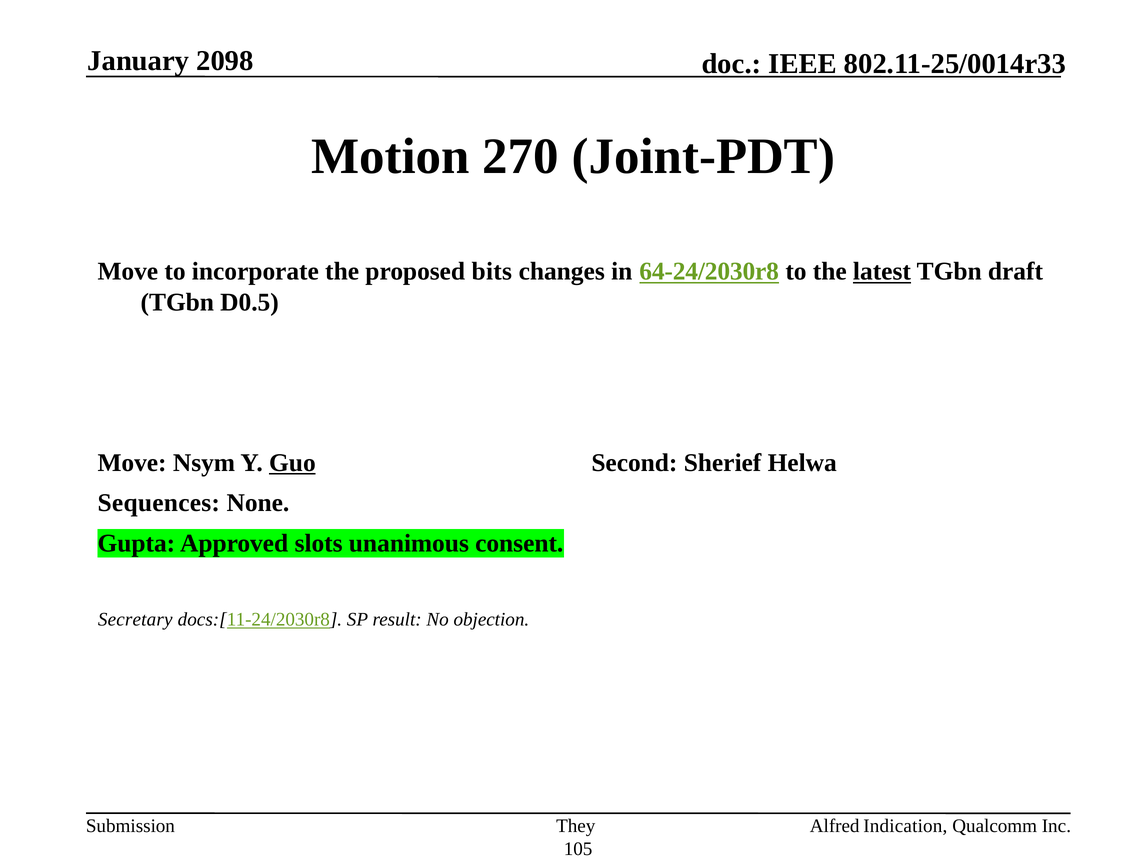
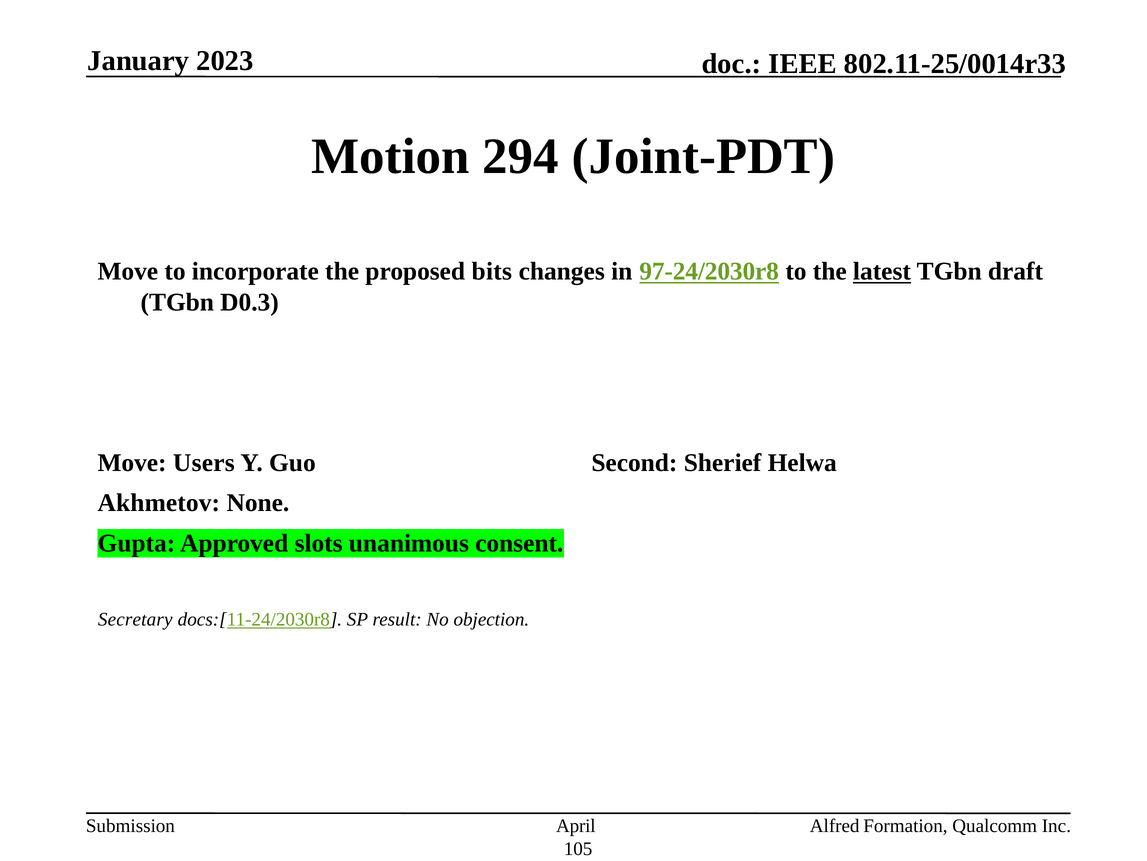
2098: 2098 -> 2023
270: 270 -> 294
64-24/2030r8: 64-24/2030r8 -> 97-24/2030r8
D0.5: D0.5 -> D0.3
Nsym: Nsym -> Users
Guo underline: present -> none
Sequences: Sequences -> Akhmetov
They: They -> April
Indication: Indication -> Formation
